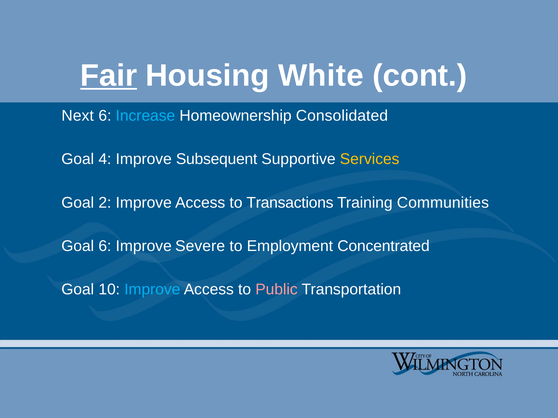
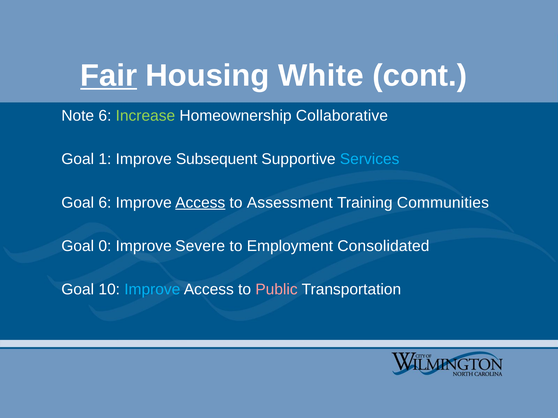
Next: Next -> Note
Increase colour: light blue -> light green
Consolidated: Consolidated -> Collaborative
4: 4 -> 1
Services colour: yellow -> light blue
Goal 2: 2 -> 6
Access at (200, 203) underline: none -> present
Transactions: Transactions -> Assessment
Goal 6: 6 -> 0
Concentrated: Concentrated -> Consolidated
